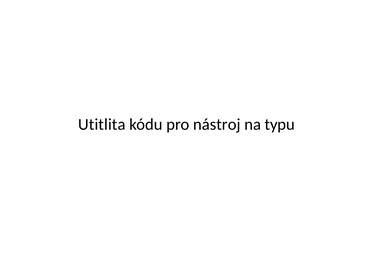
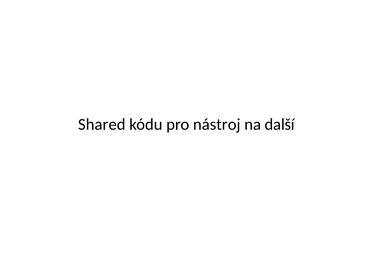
Utitlita: Utitlita -> Shared
typu: typu -> další
